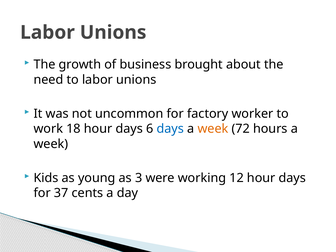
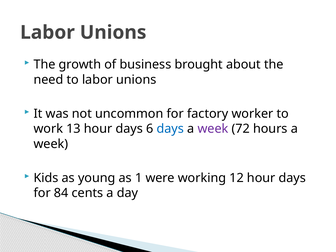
18: 18 -> 13
week at (213, 129) colour: orange -> purple
3: 3 -> 1
37: 37 -> 84
